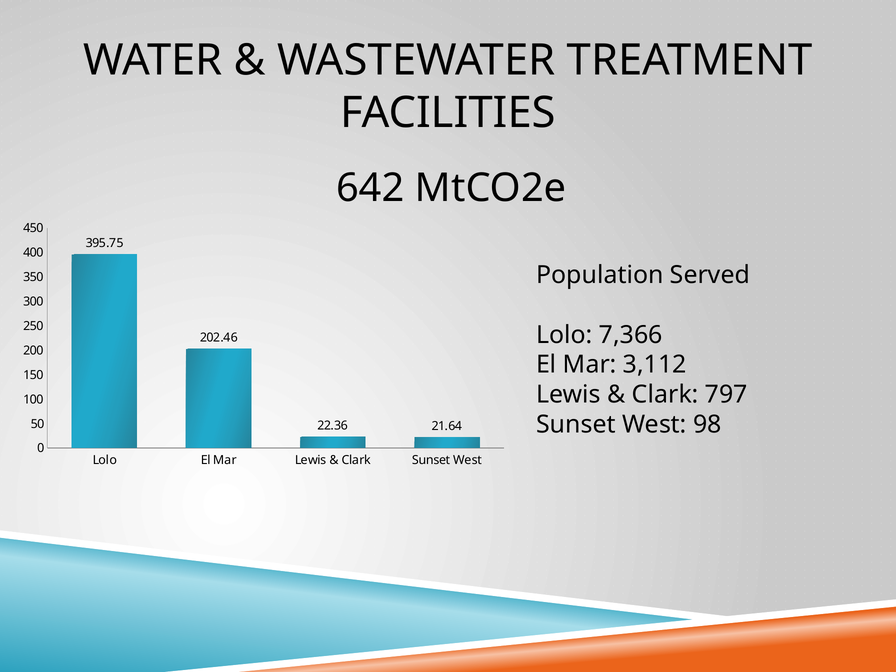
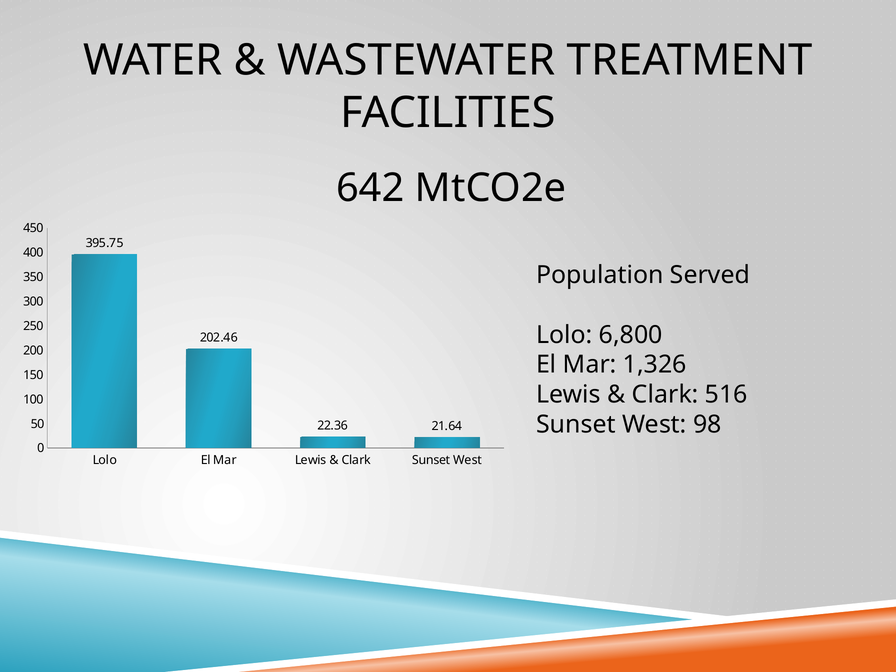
7,366: 7,366 -> 6,800
3,112: 3,112 -> 1,326
797: 797 -> 516
